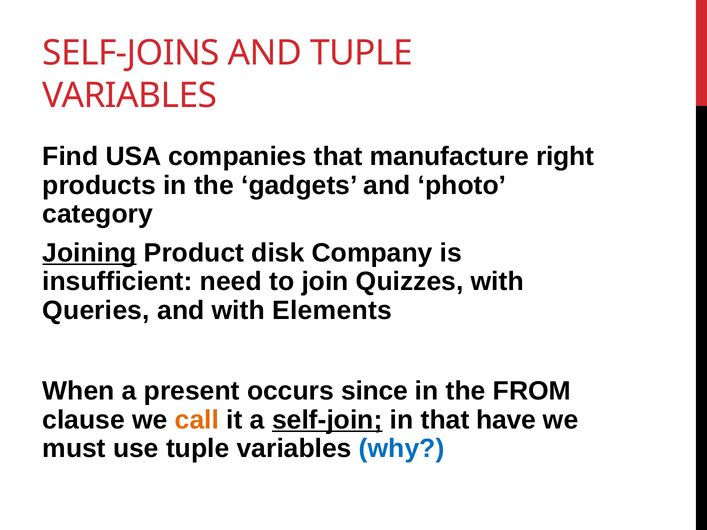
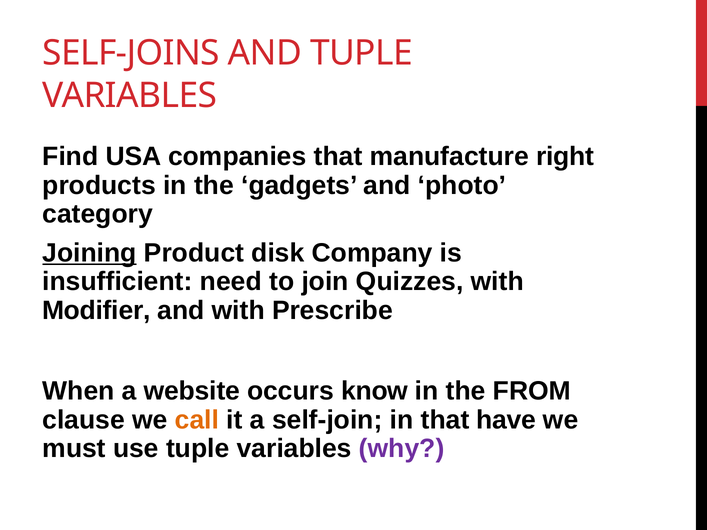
Queries: Queries -> Modifier
Elements: Elements -> Prescribe
present: present -> website
since: since -> know
self-join underline: present -> none
why colour: blue -> purple
